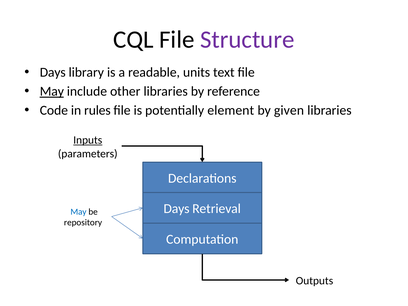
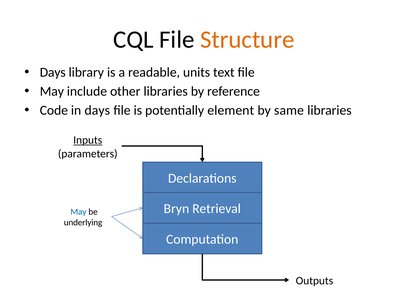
Structure colour: purple -> orange
May at (52, 91) underline: present -> none
in rules: rules -> days
given: given -> same
Days at (177, 209): Days -> Bryn
repository: repository -> underlying
